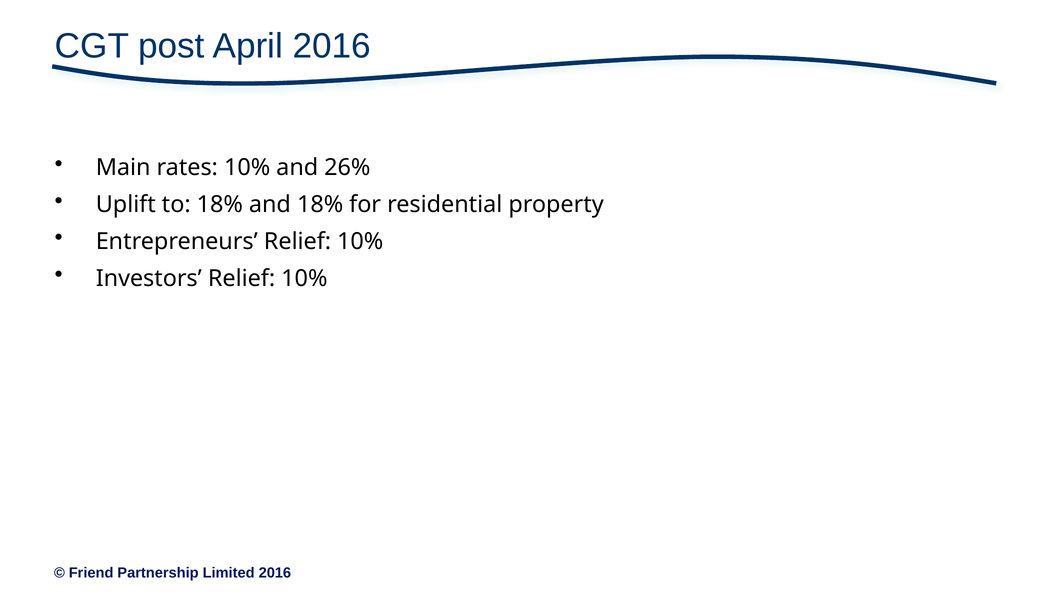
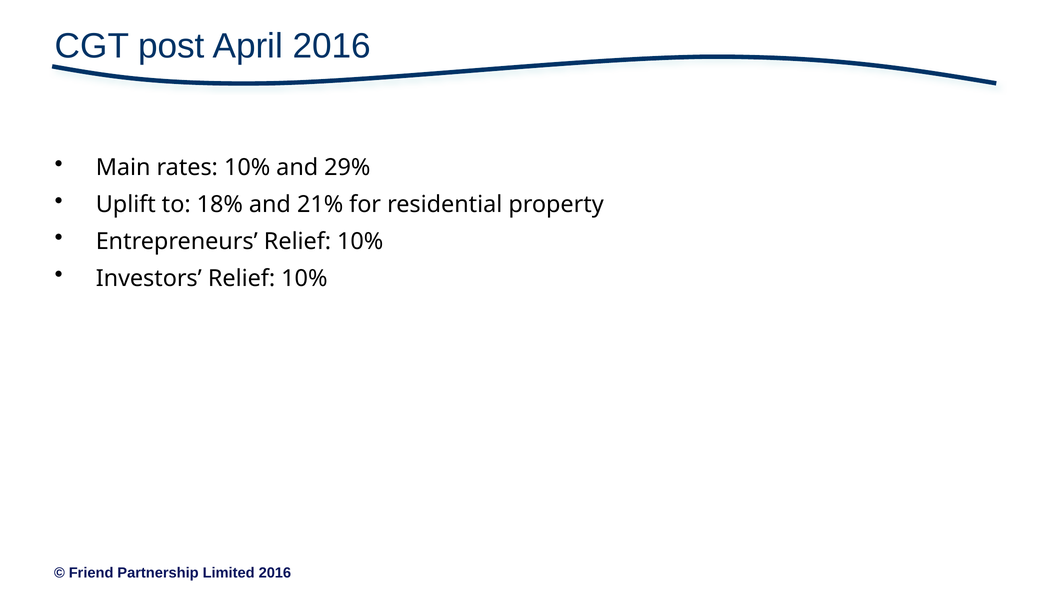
26%: 26% -> 29%
and 18%: 18% -> 21%
